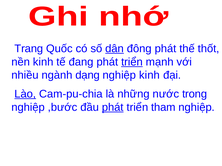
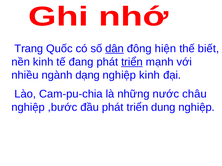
đông phát: phát -> hiện
thốt: thốt -> biết
Lào underline: present -> none
trong: trong -> châu
phát at (113, 108) underline: present -> none
tham: tham -> dung
